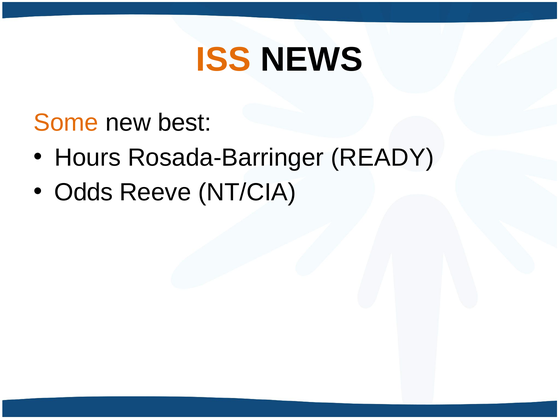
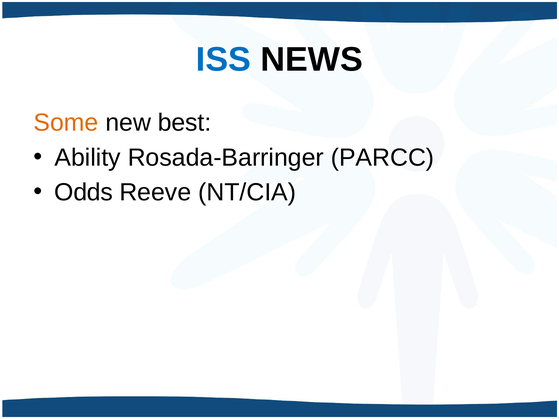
ISS colour: orange -> blue
Hours: Hours -> Ability
READY: READY -> PARCC
